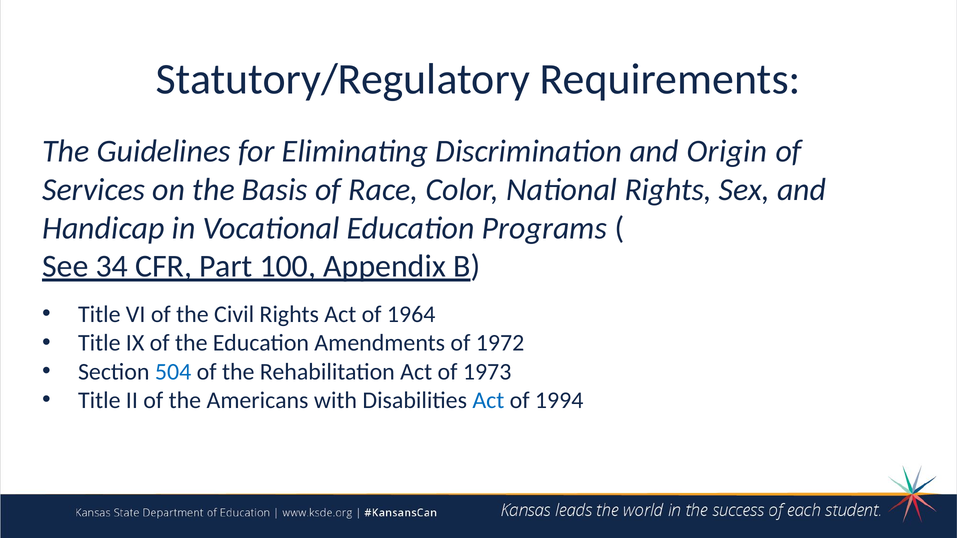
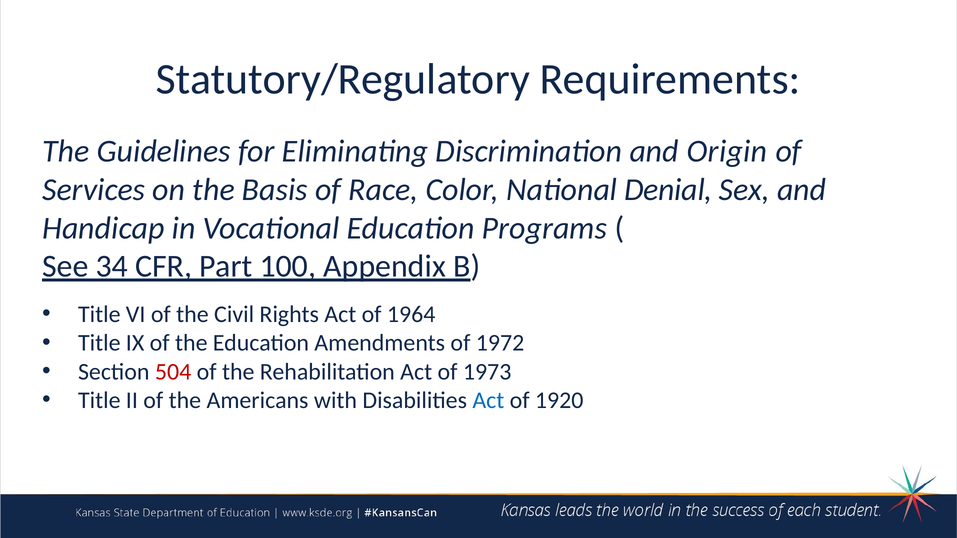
National Rights: Rights -> Denial
504 colour: blue -> red
1994: 1994 -> 1920
